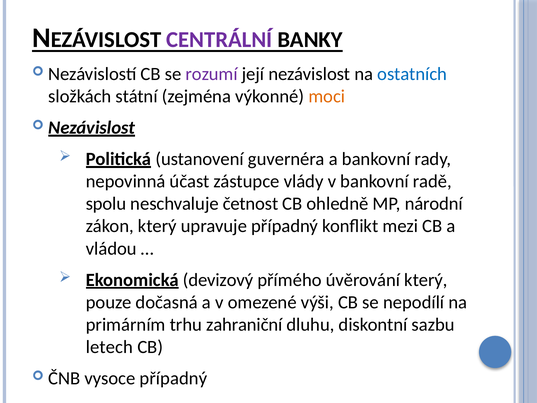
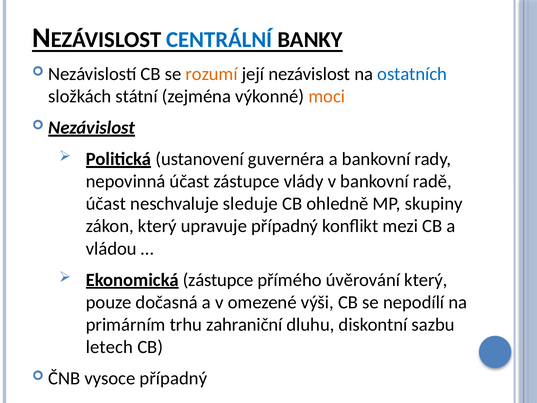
CENTRÁLNÍ colour: purple -> blue
rozumí colour: purple -> orange
spolu at (106, 204): spolu -> účast
četnost: četnost -> sleduje
národní: národní -> skupiny
Ekonomická devizový: devizový -> zástupce
